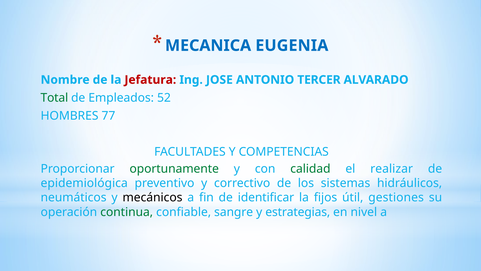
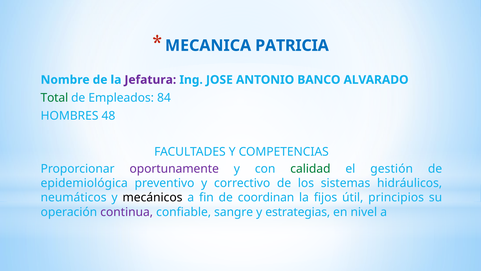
EUGENIA: EUGENIA -> PATRICIA
Jefatura colour: red -> purple
TERCER: TERCER -> BANCO
52: 52 -> 84
77: 77 -> 48
oportunamente colour: green -> purple
realizar: realizar -> gestión
identificar: identificar -> coordinan
gestiones: gestiones -> principios
continua colour: green -> purple
